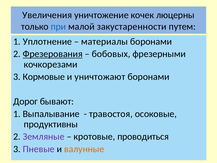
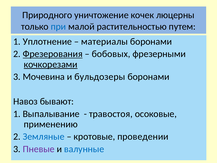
Увеличения: Увеличения -> Природного
закустаренности: закустаренности -> растительностью
кочкорезами underline: none -> present
Кормовые: Кормовые -> Мочевина
уничтожают: уничтожают -> бульдозеры
Дорог: Дорог -> Навоз
продуктивны: продуктивны -> применению
Земляные colour: purple -> blue
проводиться: проводиться -> проведении
валунные colour: orange -> blue
